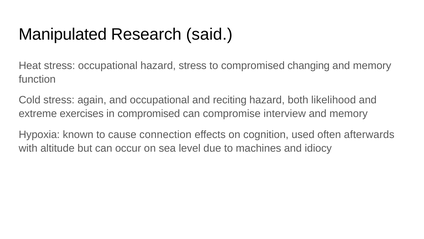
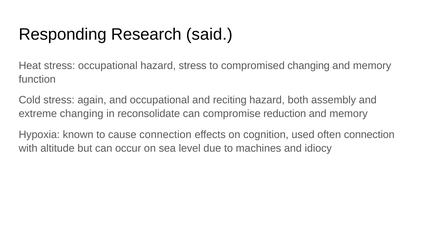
Manipulated: Manipulated -> Responding
likelihood: likelihood -> assembly
extreme exercises: exercises -> changing
in compromised: compromised -> reconsolidate
interview: interview -> reduction
often afterwards: afterwards -> connection
